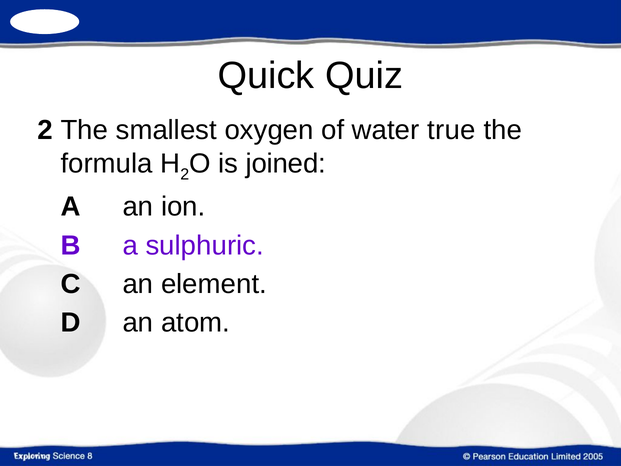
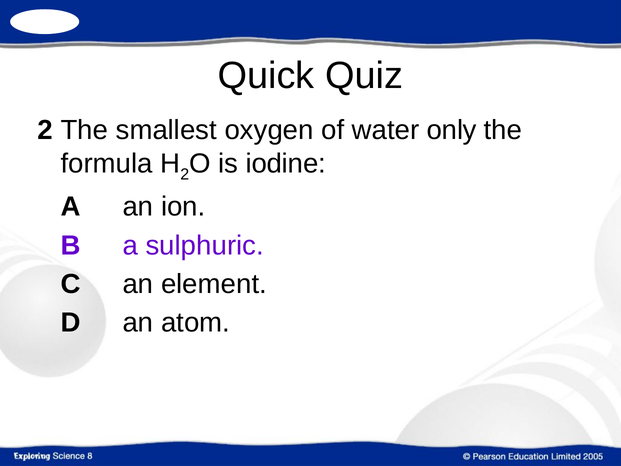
true: true -> only
joined: joined -> iodine
